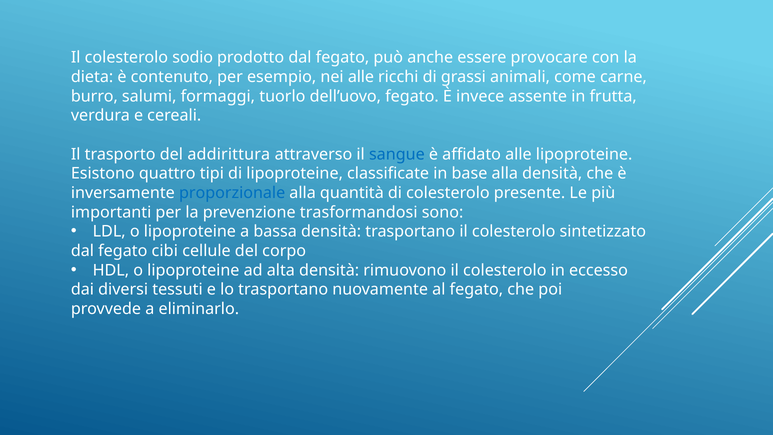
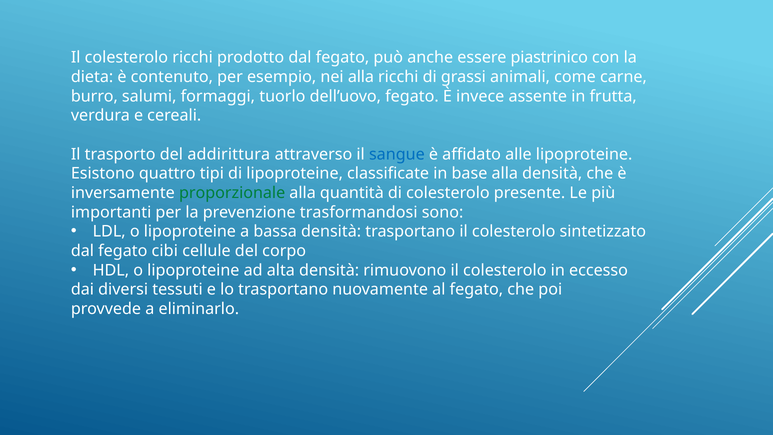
colesterolo sodio: sodio -> ricchi
provocare: provocare -> piastrinico
nei alle: alle -> alla
proporzionale colour: blue -> green
